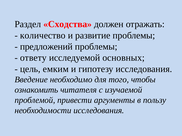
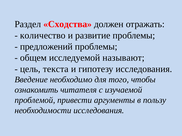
ответу: ответу -> общем
основных: основных -> называют
емким: емким -> текста
